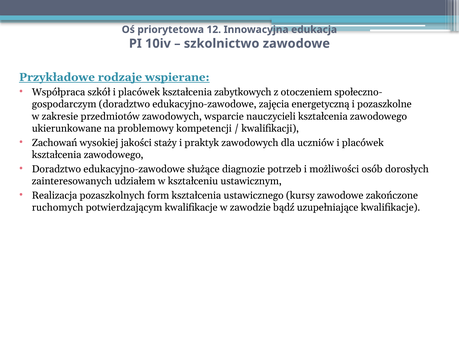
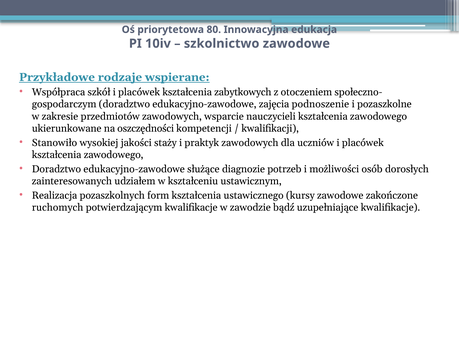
12: 12 -> 80
energetyczną: energetyczną -> podnoszenie
problemowy: problemowy -> oszczędności
Zachowań: Zachowań -> Stanowiło
